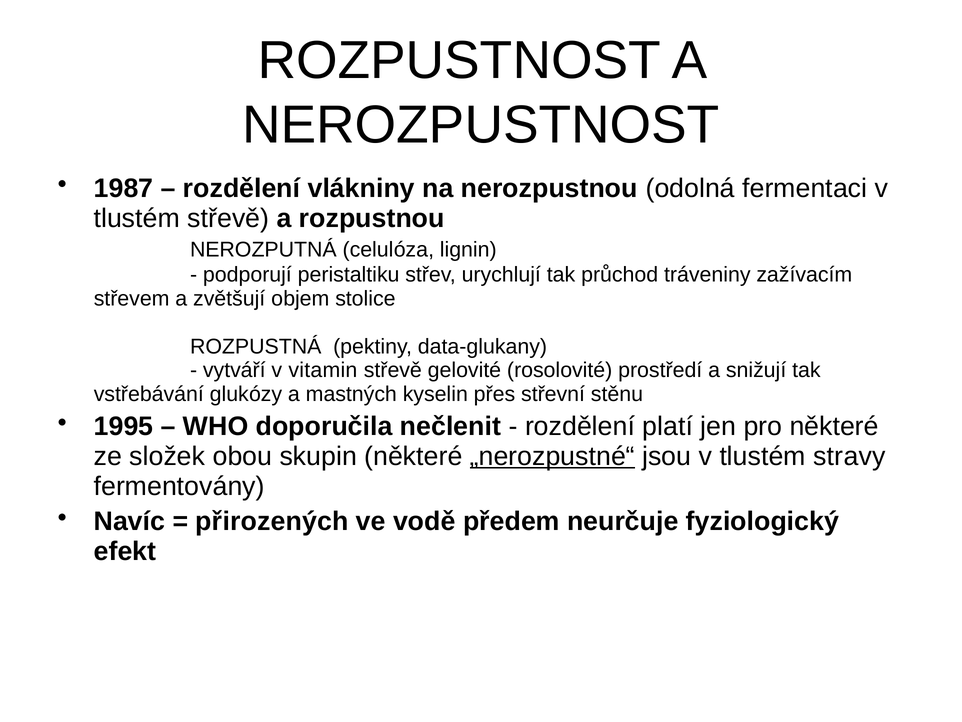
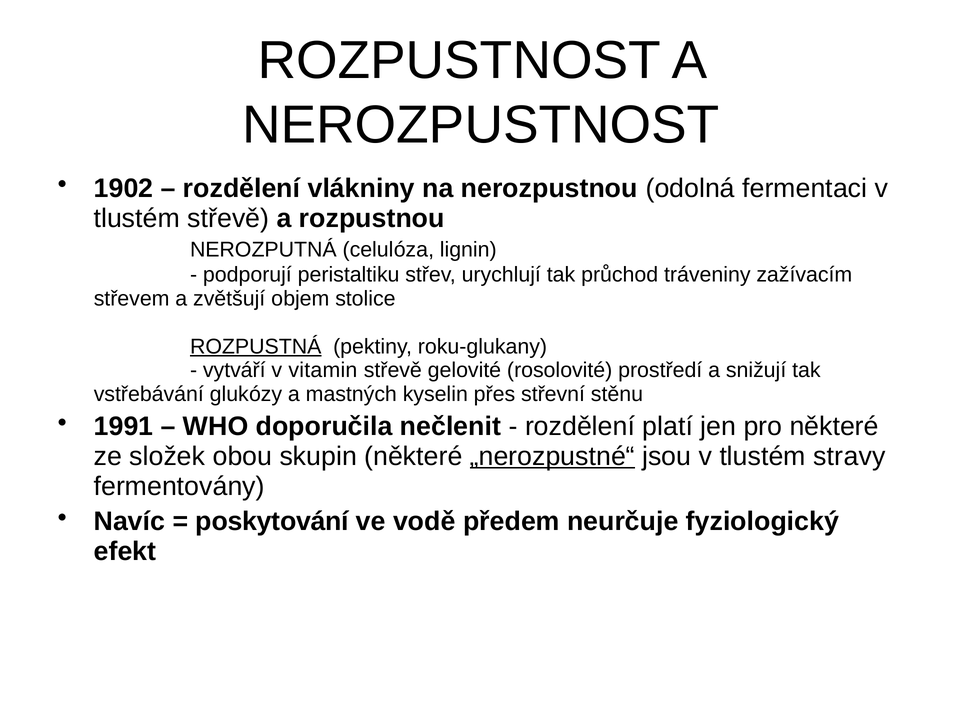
1987: 1987 -> 1902
ROZPUSTNÁ underline: none -> present
data-glukany: data-glukany -> roku-glukany
1995: 1995 -> 1991
přirozených: přirozených -> poskytování
